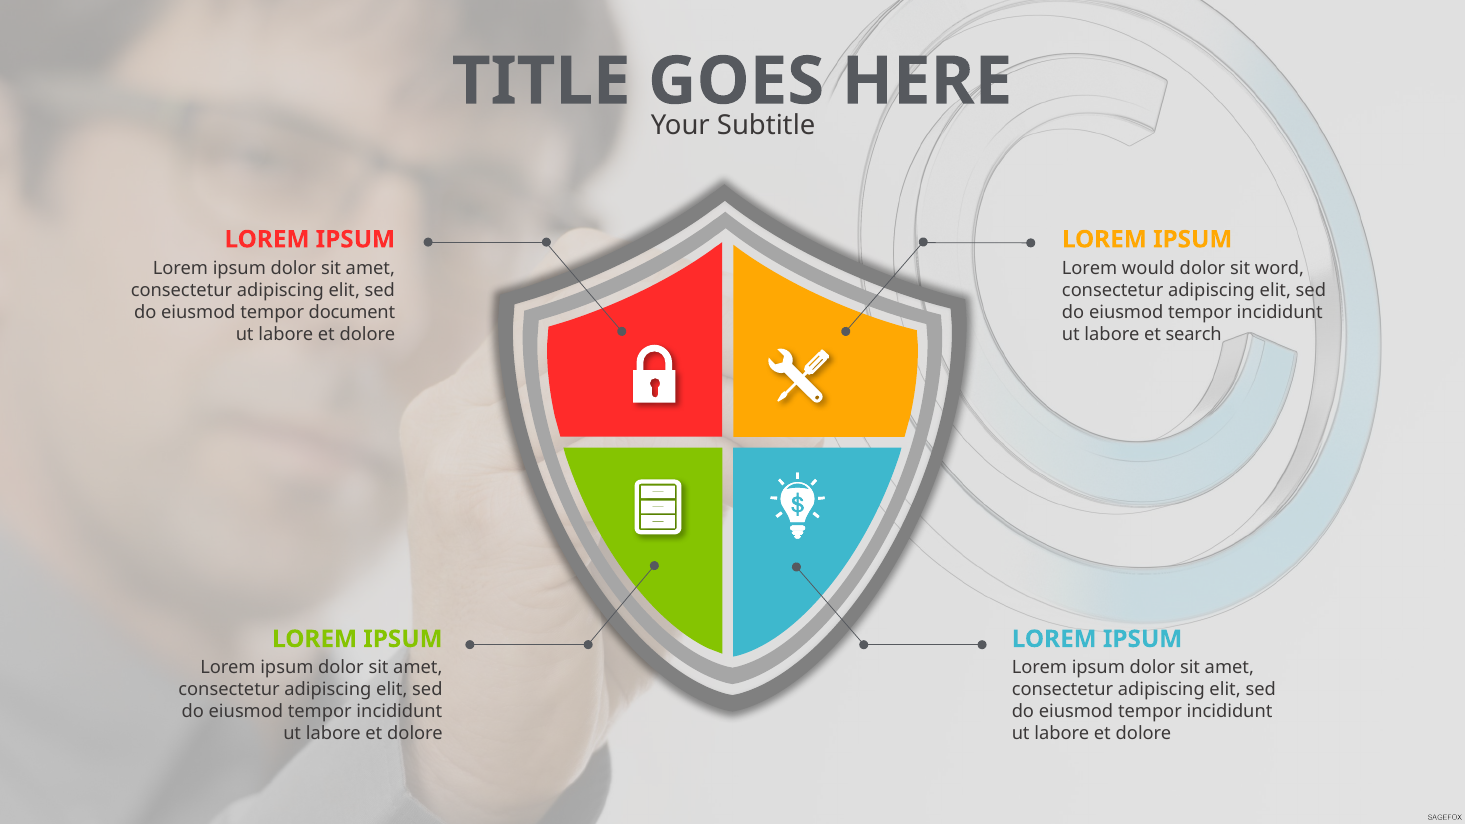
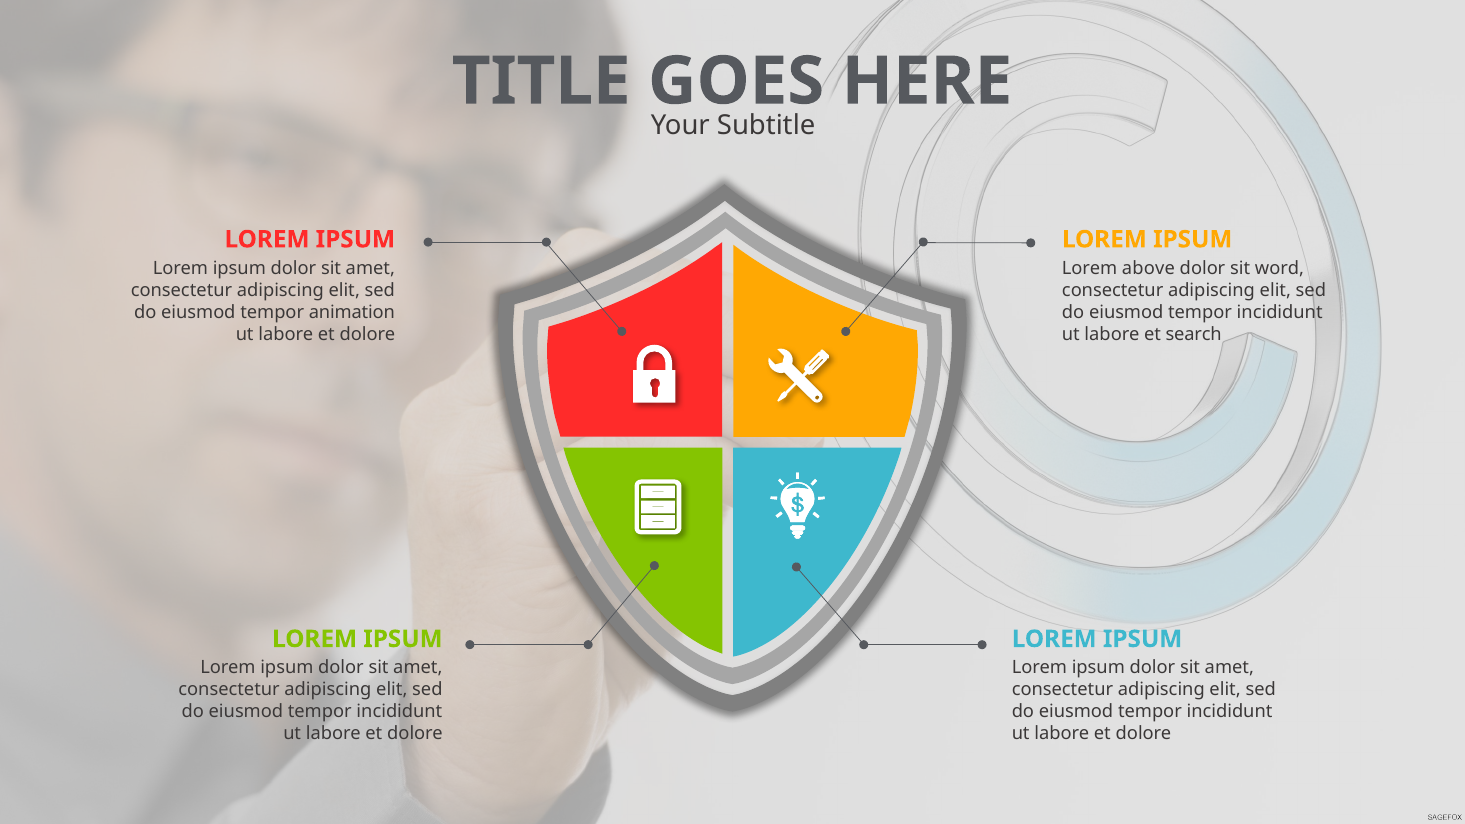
would: would -> above
document: document -> animation
